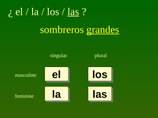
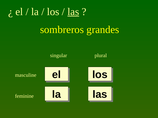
grandes underline: present -> none
